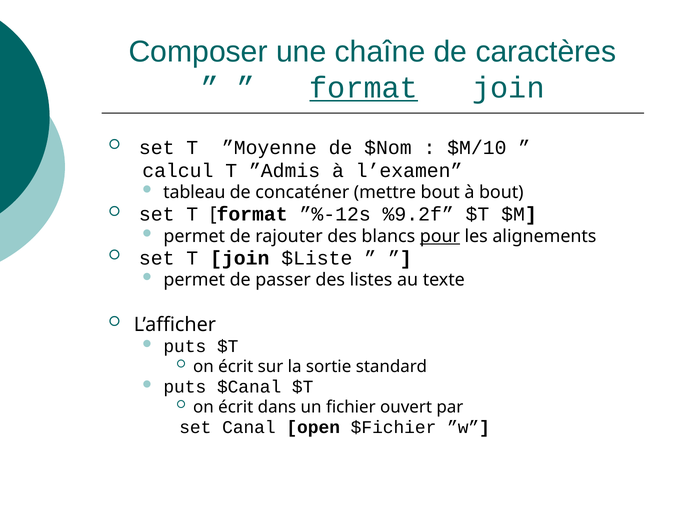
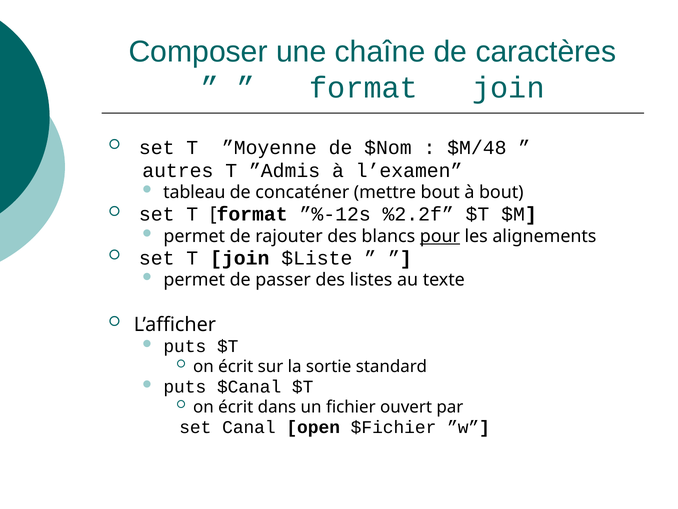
format at (364, 88) underline: present -> none
$M/10: $M/10 -> $M/48
calcul: calcul -> autres
%9.2f: %9.2f -> %2.2f
